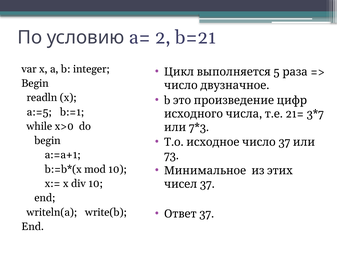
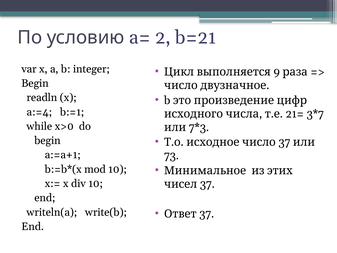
5: 5 -> 9
a:=5: a:=5 -> a:=4
